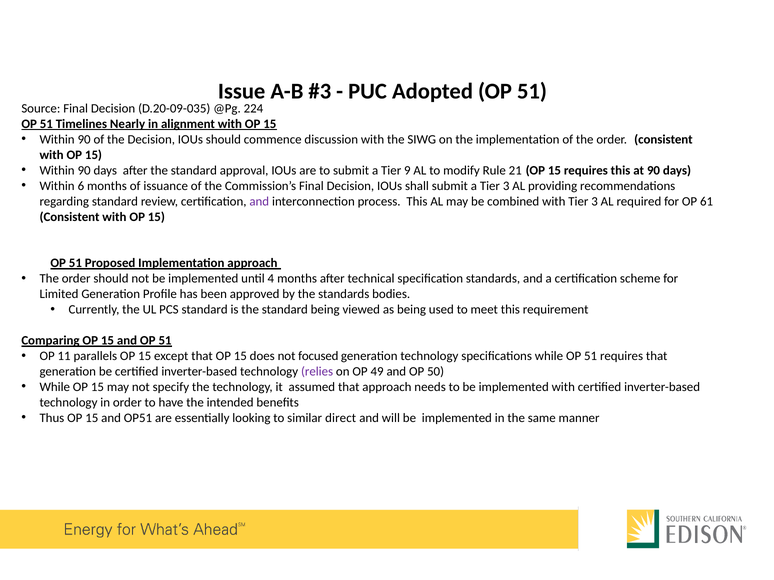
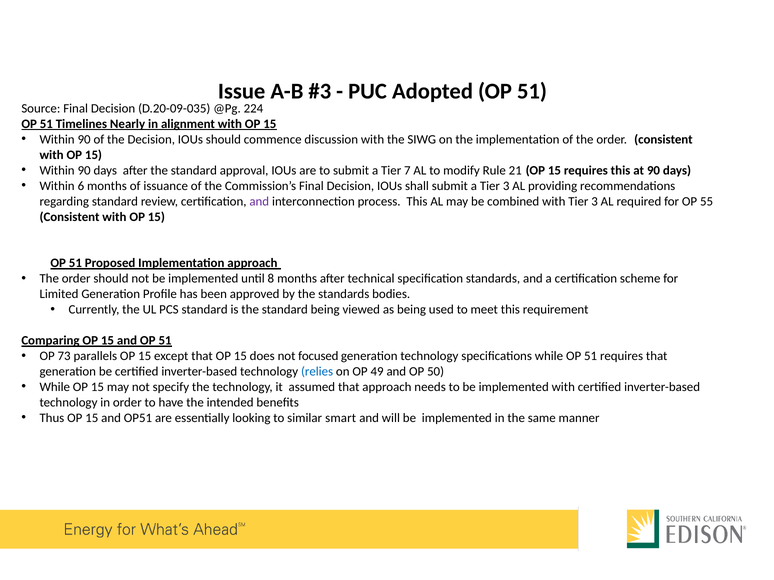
9: 9 -> 7
61: 61 -> 55
4: 4 -> 8
11: 11 -> 73
relies colour: purple -> blue
direct: direct -> smart
